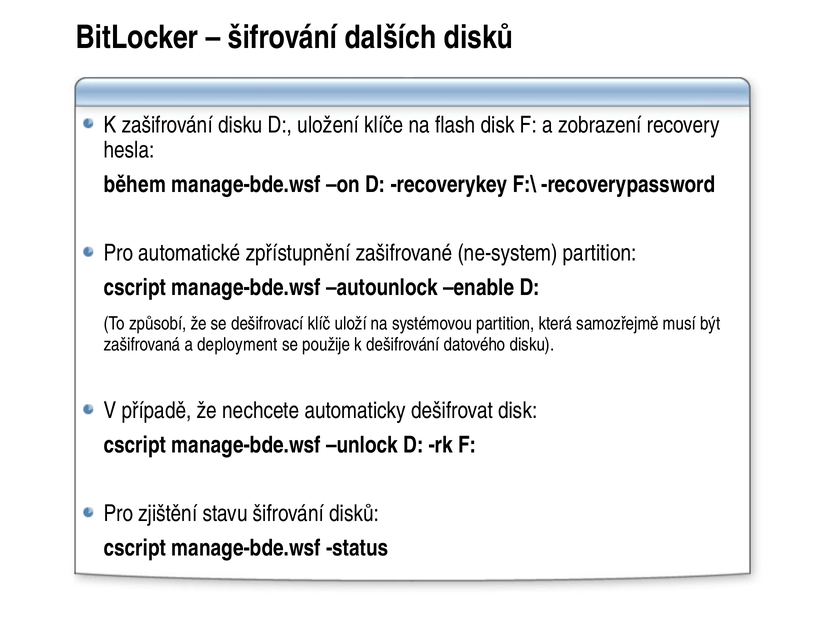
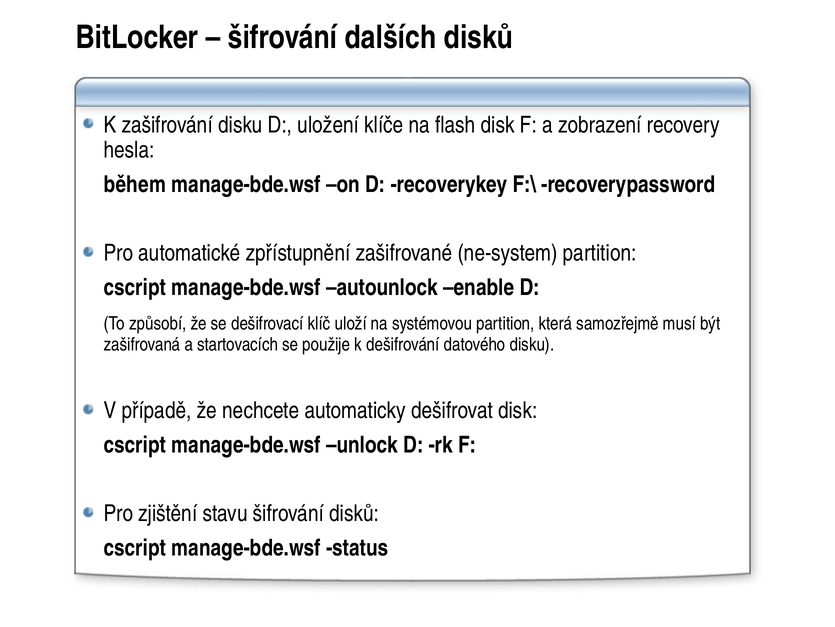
deployment: deployment -> startovacích
